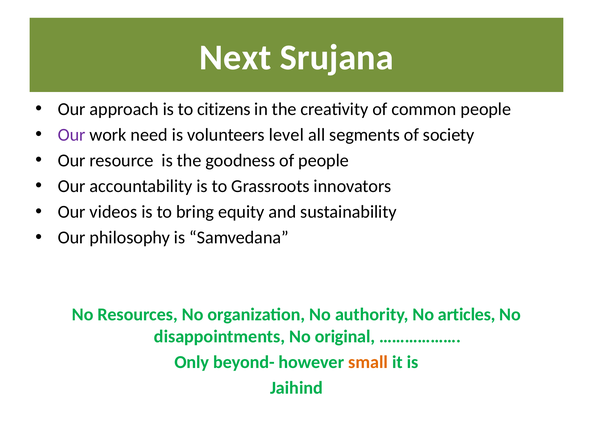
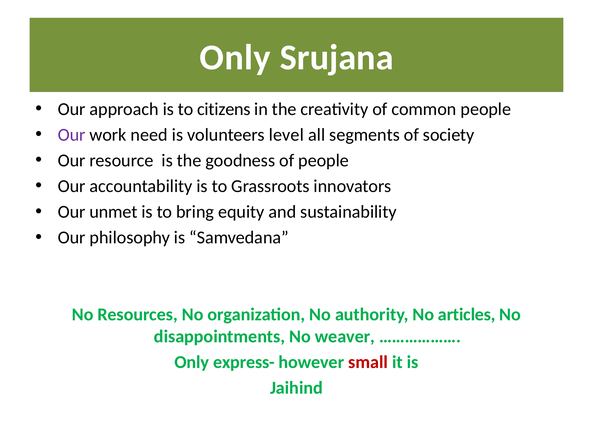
Next at (235, 57): Next -> Only
videos: videos -> unmet
original: original -> weaver
beyond-: beyond- -> express-
small colour: orange -> red
